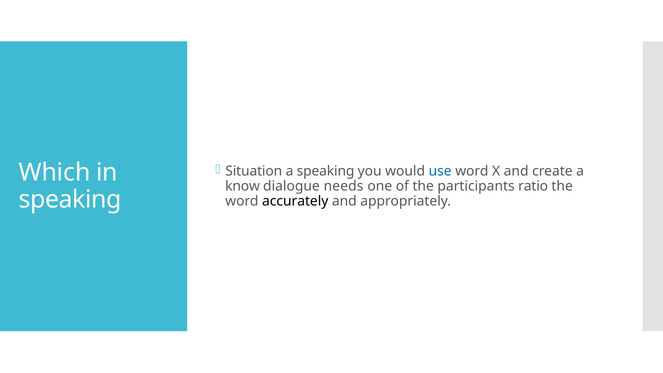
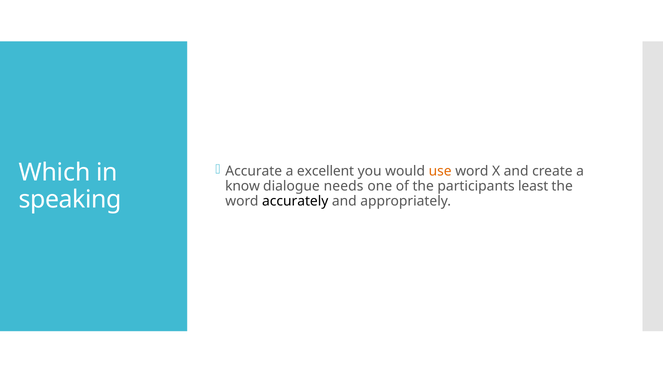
Situation: Situation -> Accurate
a speaking: speaking -> excellent
use colour: blue -> orange
ratio: ratio -> least
